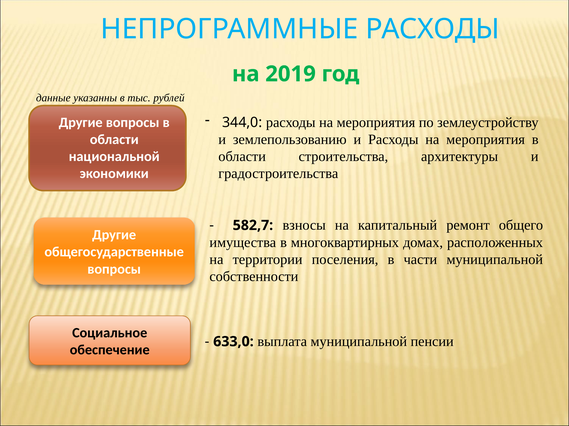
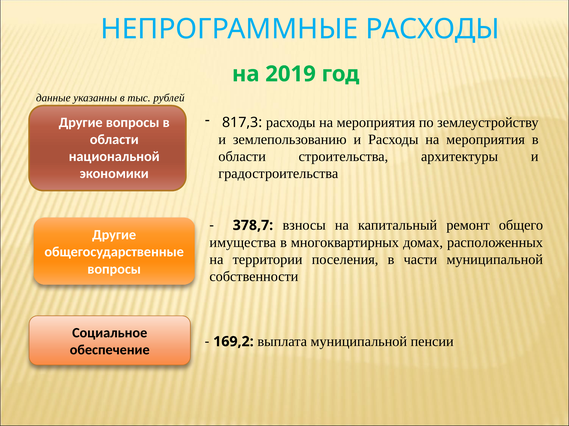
344,0: 344,0 -> 817,3
582,7: 582,7 -> 378,7
633,0: 633,0 -> 169,2
